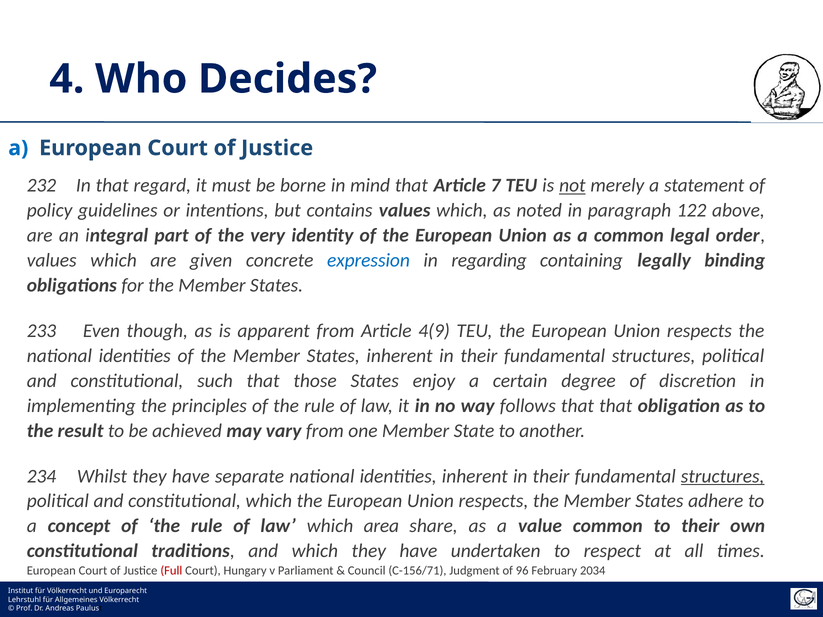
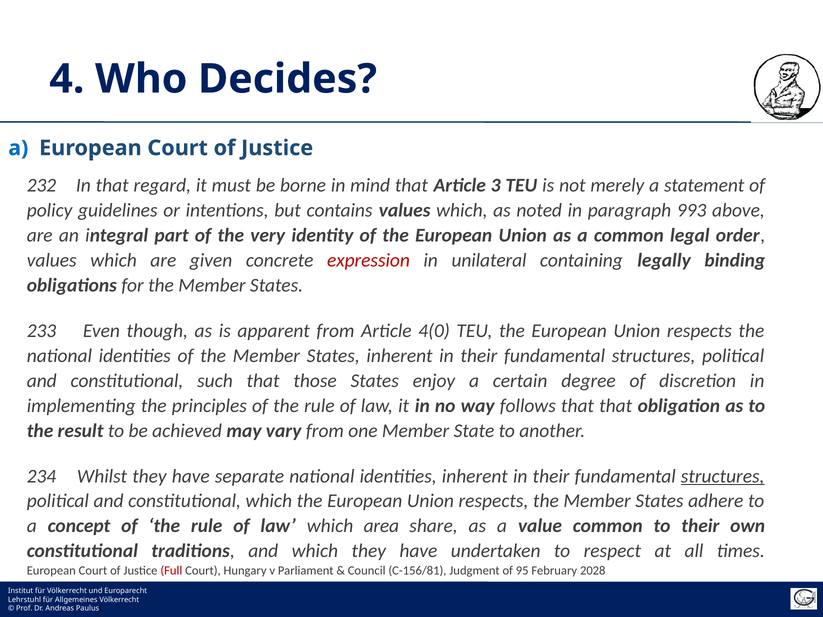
7: 7 -> 3
not underline: present -> none
122: 122 -> 993
expression colour: blue -> red
regarding: regarding -> unilateral
4(9: 4(9 -> 4(0
C-156/71: C-156/71 -> C-156/81
96: 96 -> 95
2034: 2034 -> 2028
